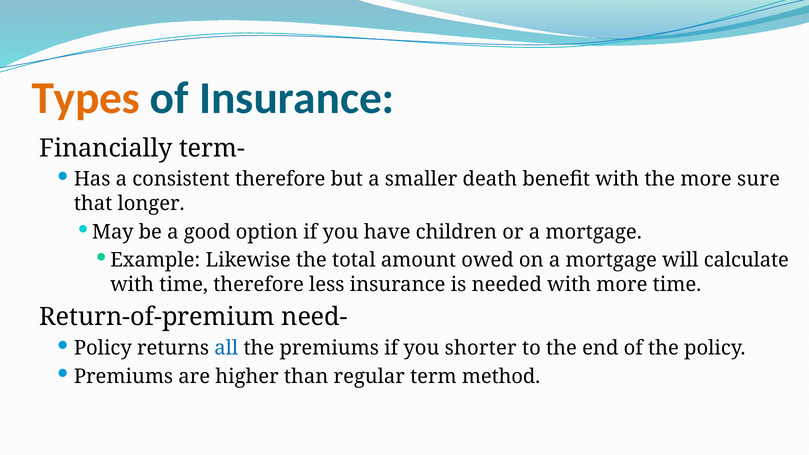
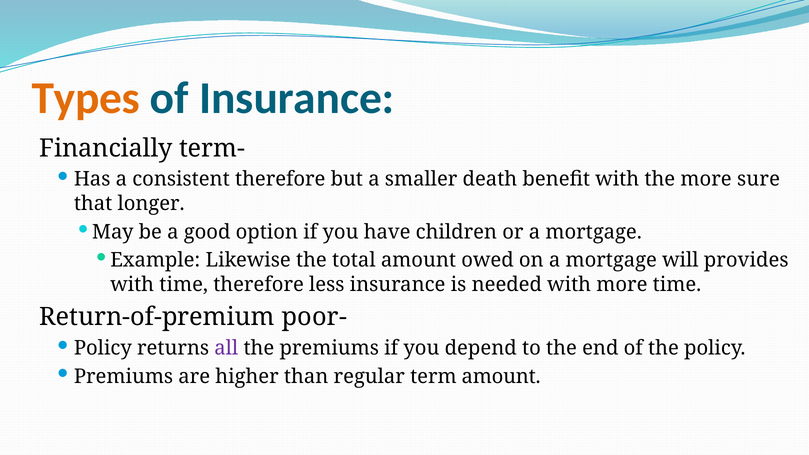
calculate: calculate -> provides
need-: need- -> poor-
all colour: blue -> purple
shorter: shorter -> depend
term method: method -> amount
